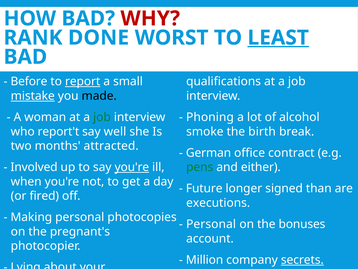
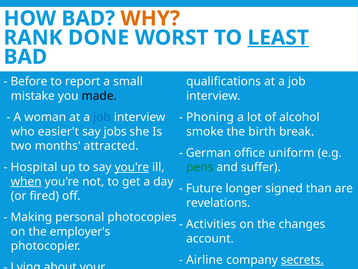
WHY colour: red -> orange
report underline: present -> none
mistake underline: present -> none
job at (102, 117) colour: green -> blue
report't: report't -> easier't
well: well -> jobs
contract: contract -> uniform
Involved: Involved -> Hospital
either: either -> suffer
when underline: none -> present
executions: executions -> revelations
Personal at (211, 224): Personal -> Activities
bonuses: bonuses -> changes
pregnant's: pregnant's -> employer's
Million: Million -> Airline
